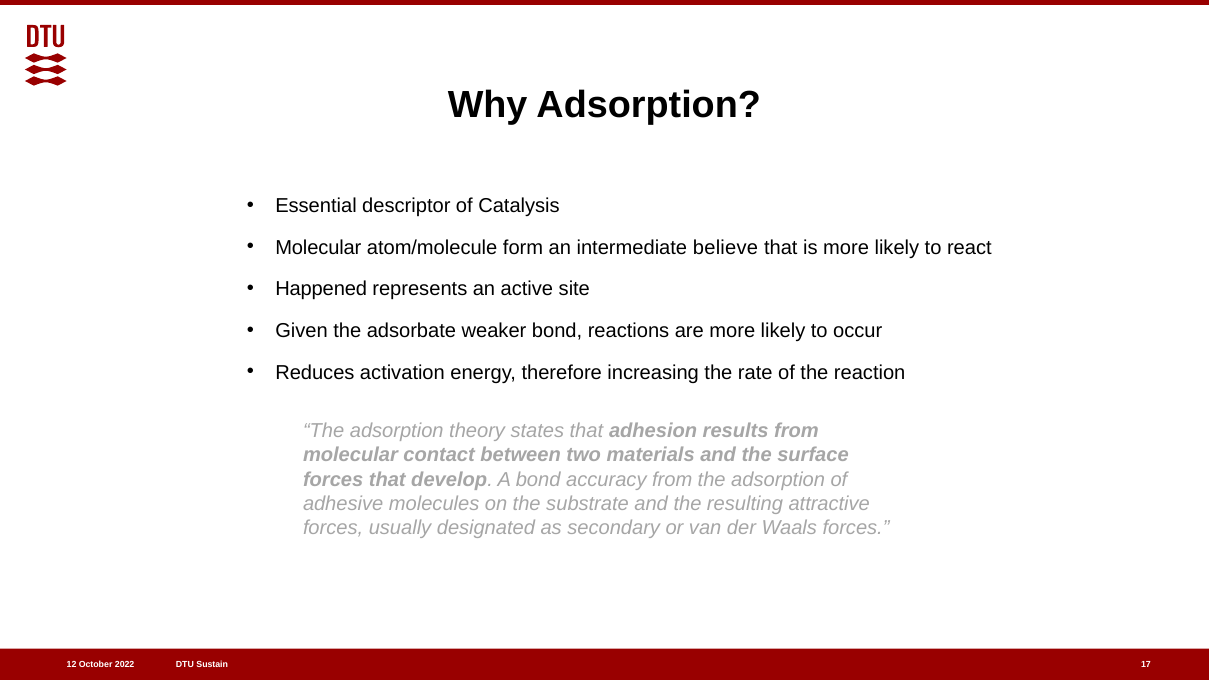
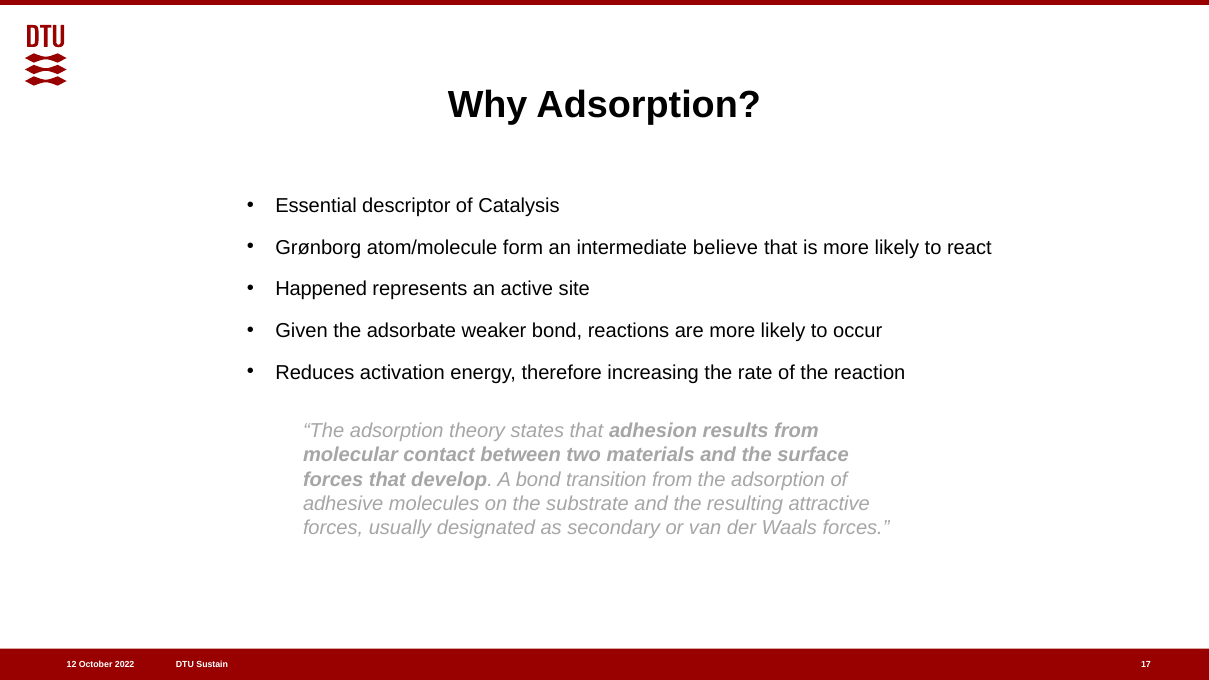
Molecular at (318, 247): Molecular -> Grønborg
accuracy: accuracy -> transition
